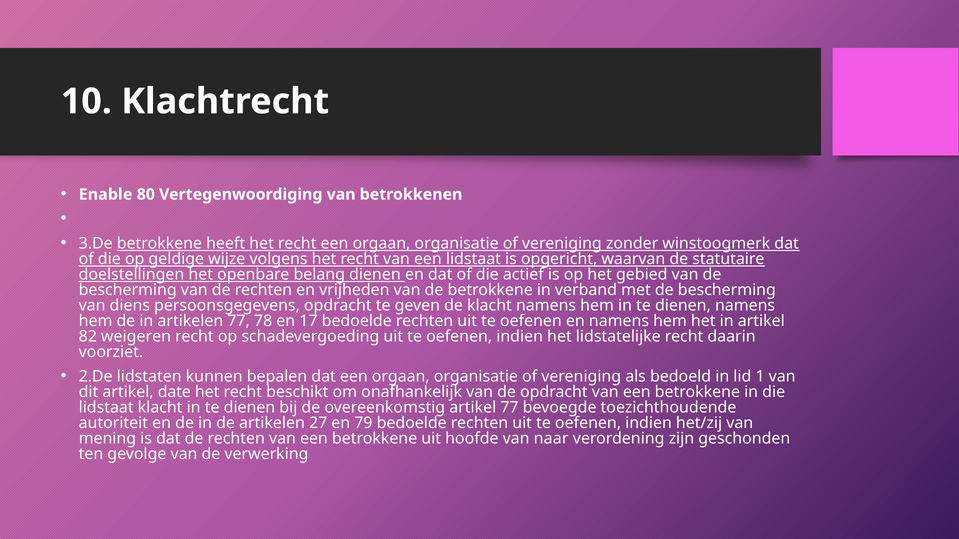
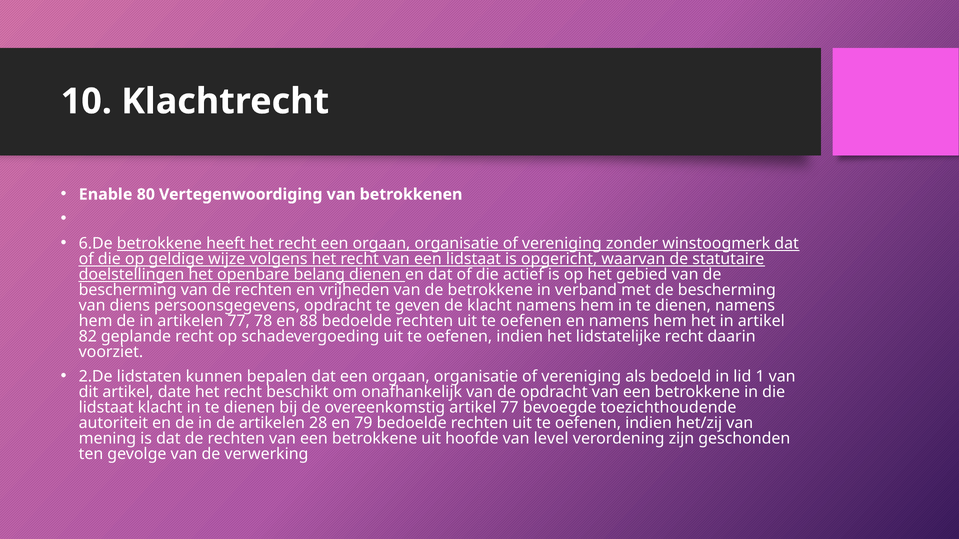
3.De: 3.De -> 6.De
17: 17 -> 88
weigeren: weigeren -> geplande
27: 27 -> 28
naar: naar -> level
